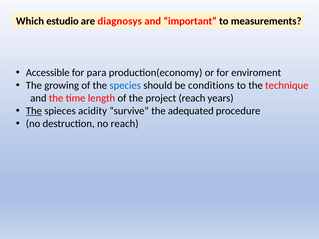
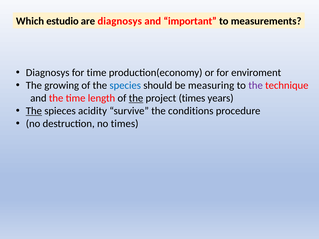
Accessible at (48, 73): Accessible -> Diagnosys
for para: para -> time
conditions: conditions -> measuring
the at (256, 86) colour: black -> purple
the at (136, 98) underline: none -> present
project reach: reach -> times
adequated: adequated -> conditions
no reach: reach -> times
